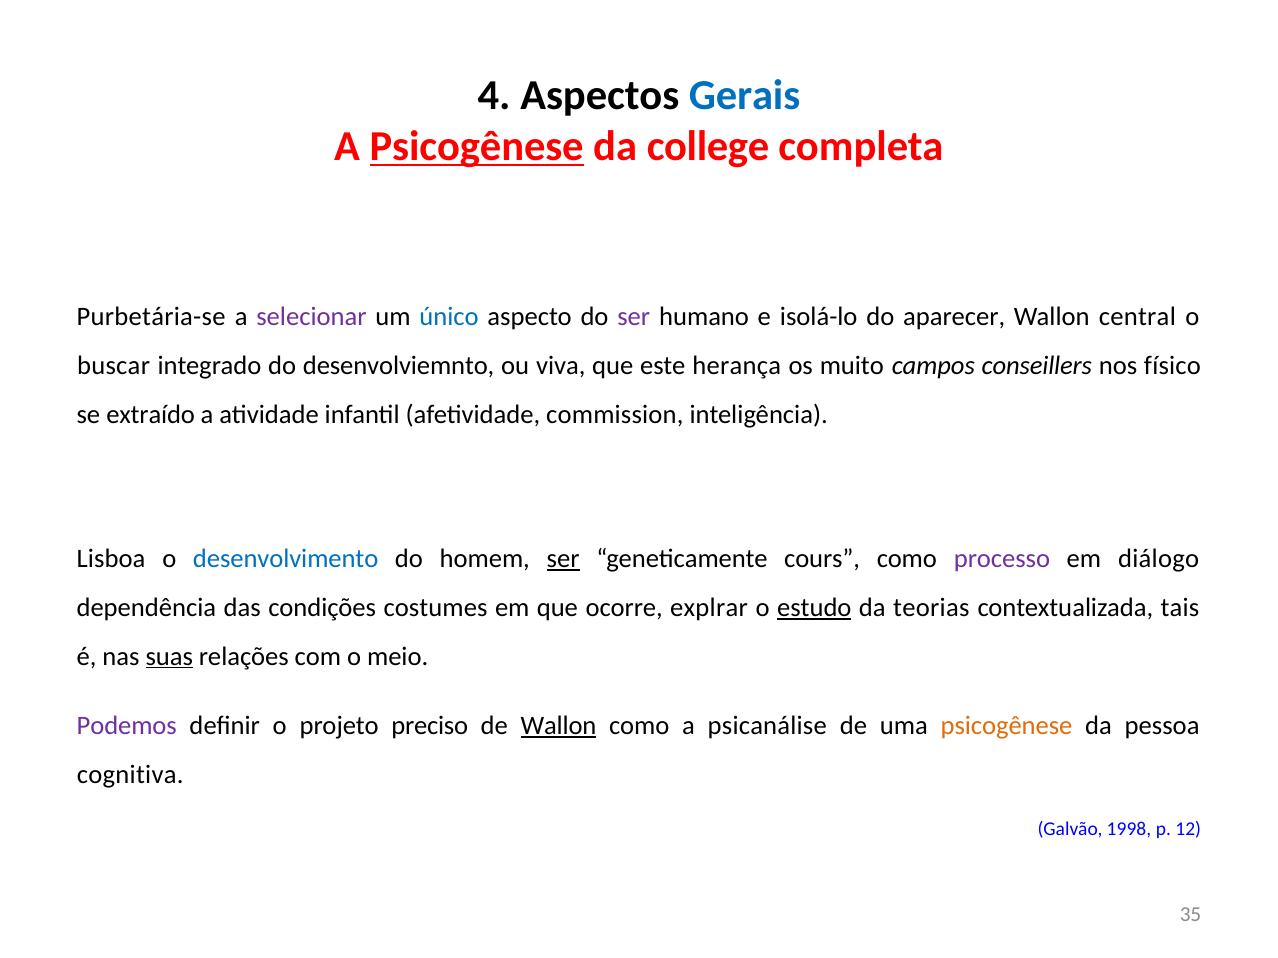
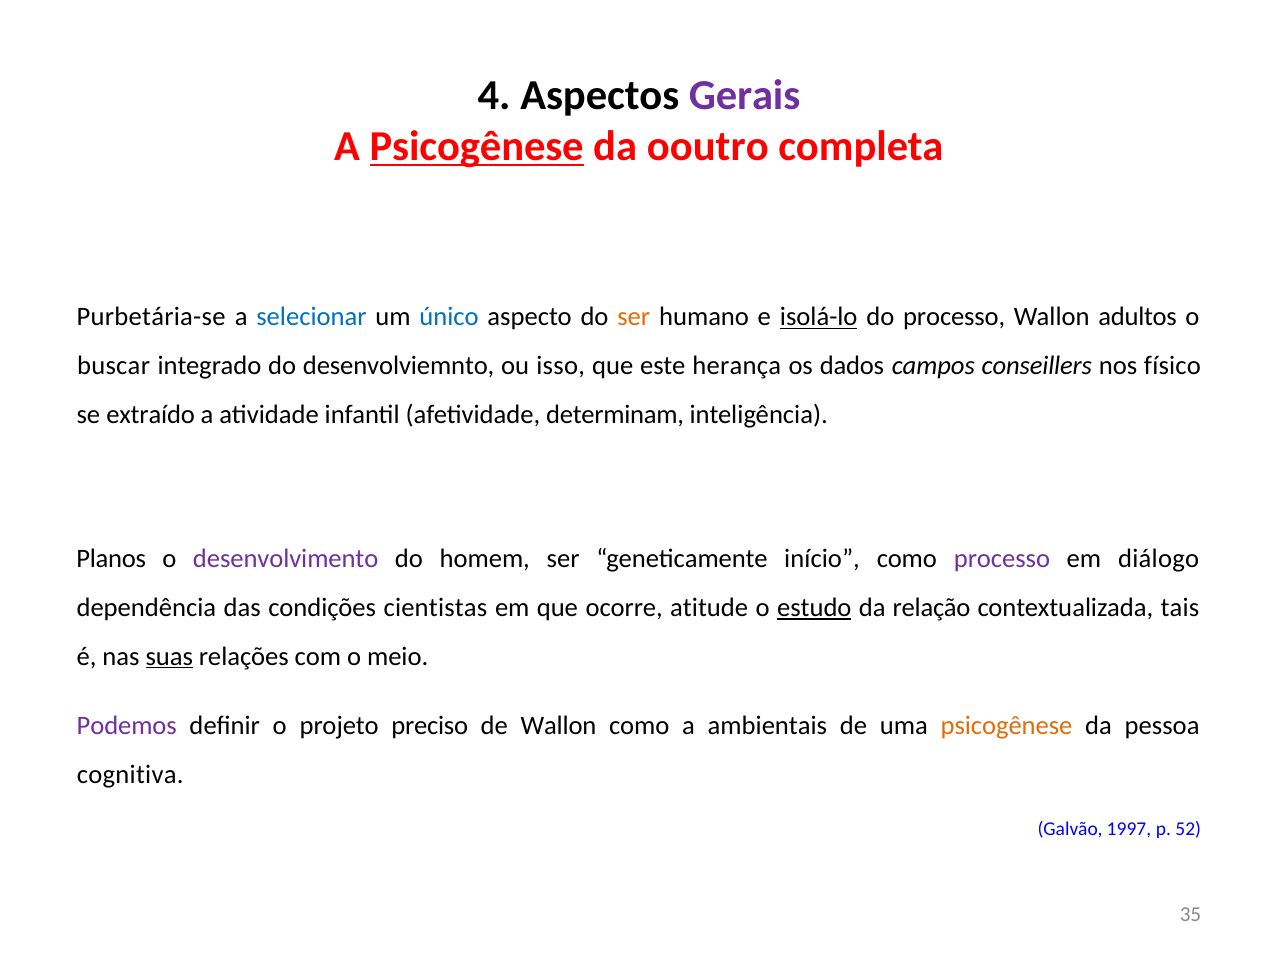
Gerais colour: blue -> purple
college: college -> ooutro
selecionar colour: purple -> blue
ser at (634, 317) colour: purple -> orange
isolá-lo underline: none -> present
do aparecer: aparecer -> processo
central: central -> adultos
viva: viva -> isso
muito: muito -> dados
commission: commission -> determinam
Lisboa: Lisboa -> Planos
desenvolvimento colour: blue -> purple
ser at (563, 559) underline: present -> none
cours: cours -> início
costumes: costumes -> cientistas
explrar: explrar -> atitude
teorias: teorias -> relação
Wallon at (558, 726) underline: present -> none
psicanálise: psicanálise -> ambientais
1998: 1998 -> 1997
12: 12 -> 52
